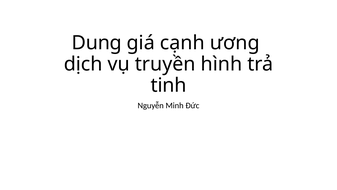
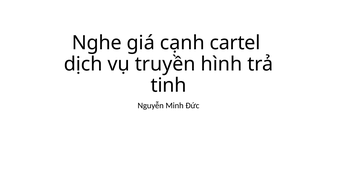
Dụng: Dụng -> Nghe
ương: ương -> cartel
